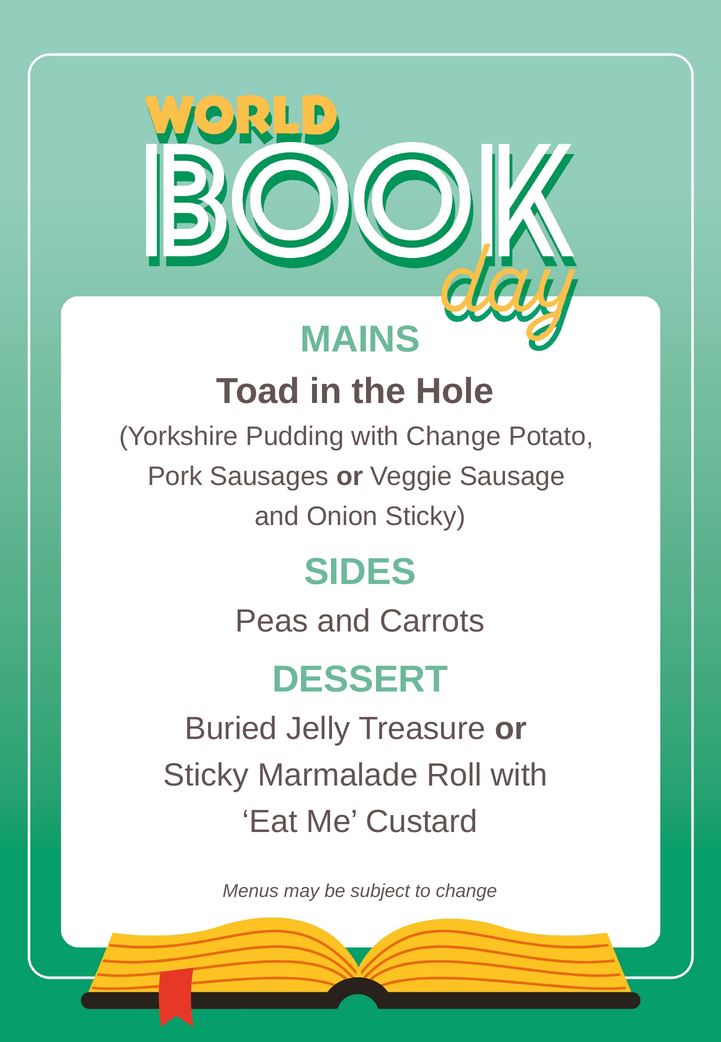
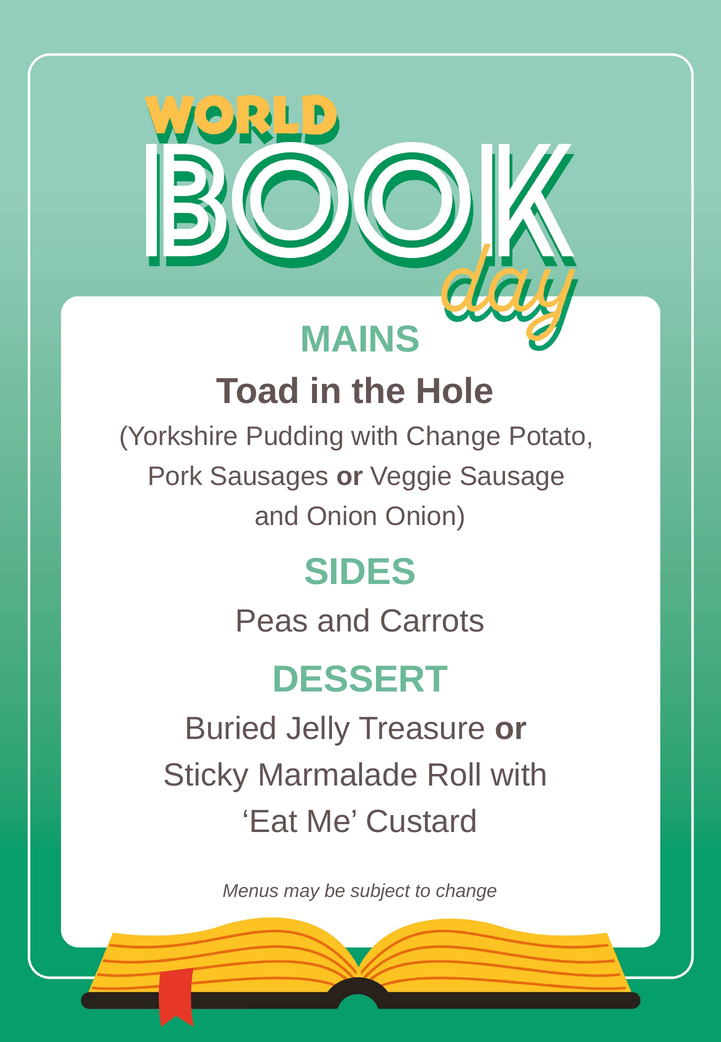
Onion Sticky: Sticky -> Onion
